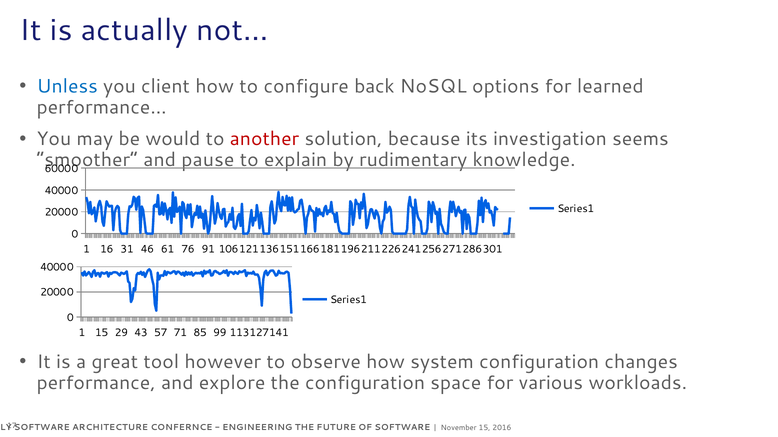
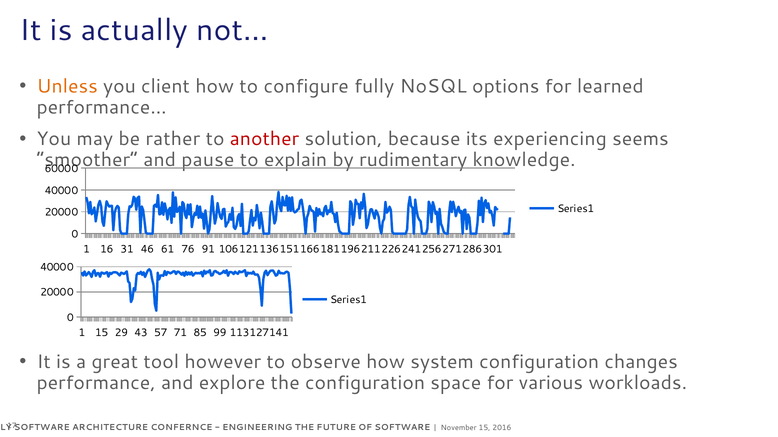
Unless colour: blue -> orange
back: back -> fully
would: would -> rather
investigation: investigation -> experiencing
